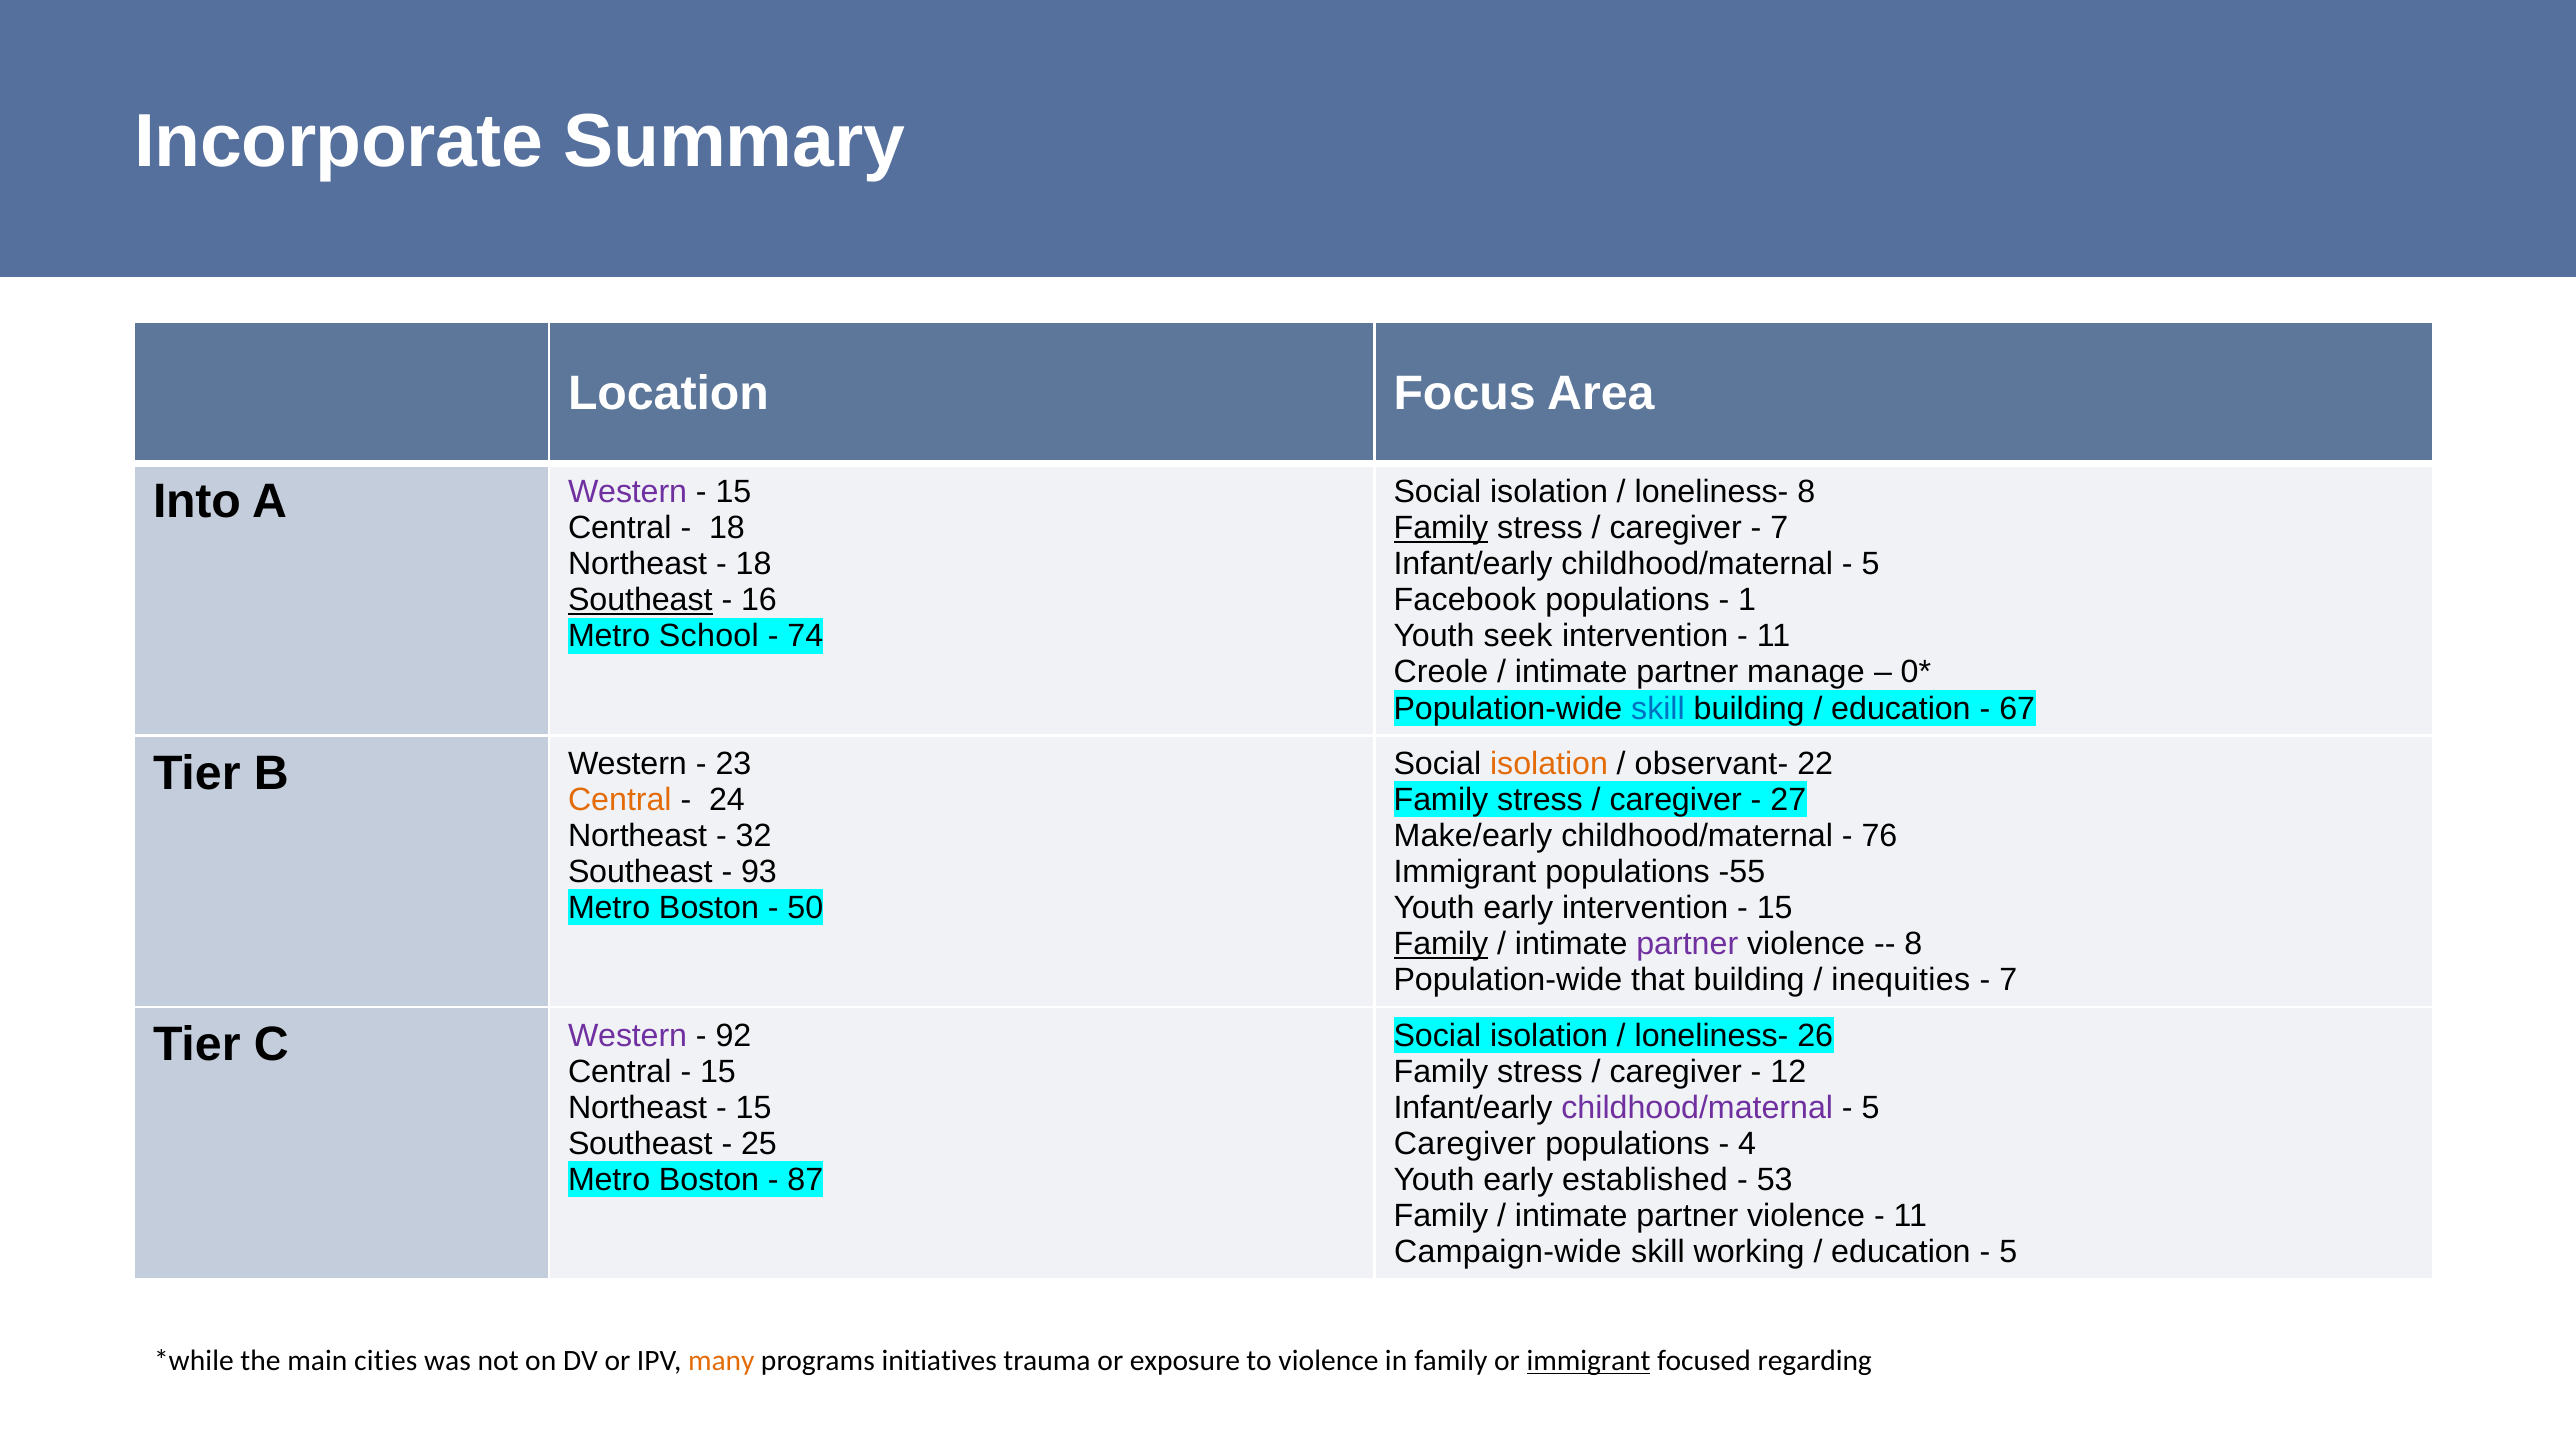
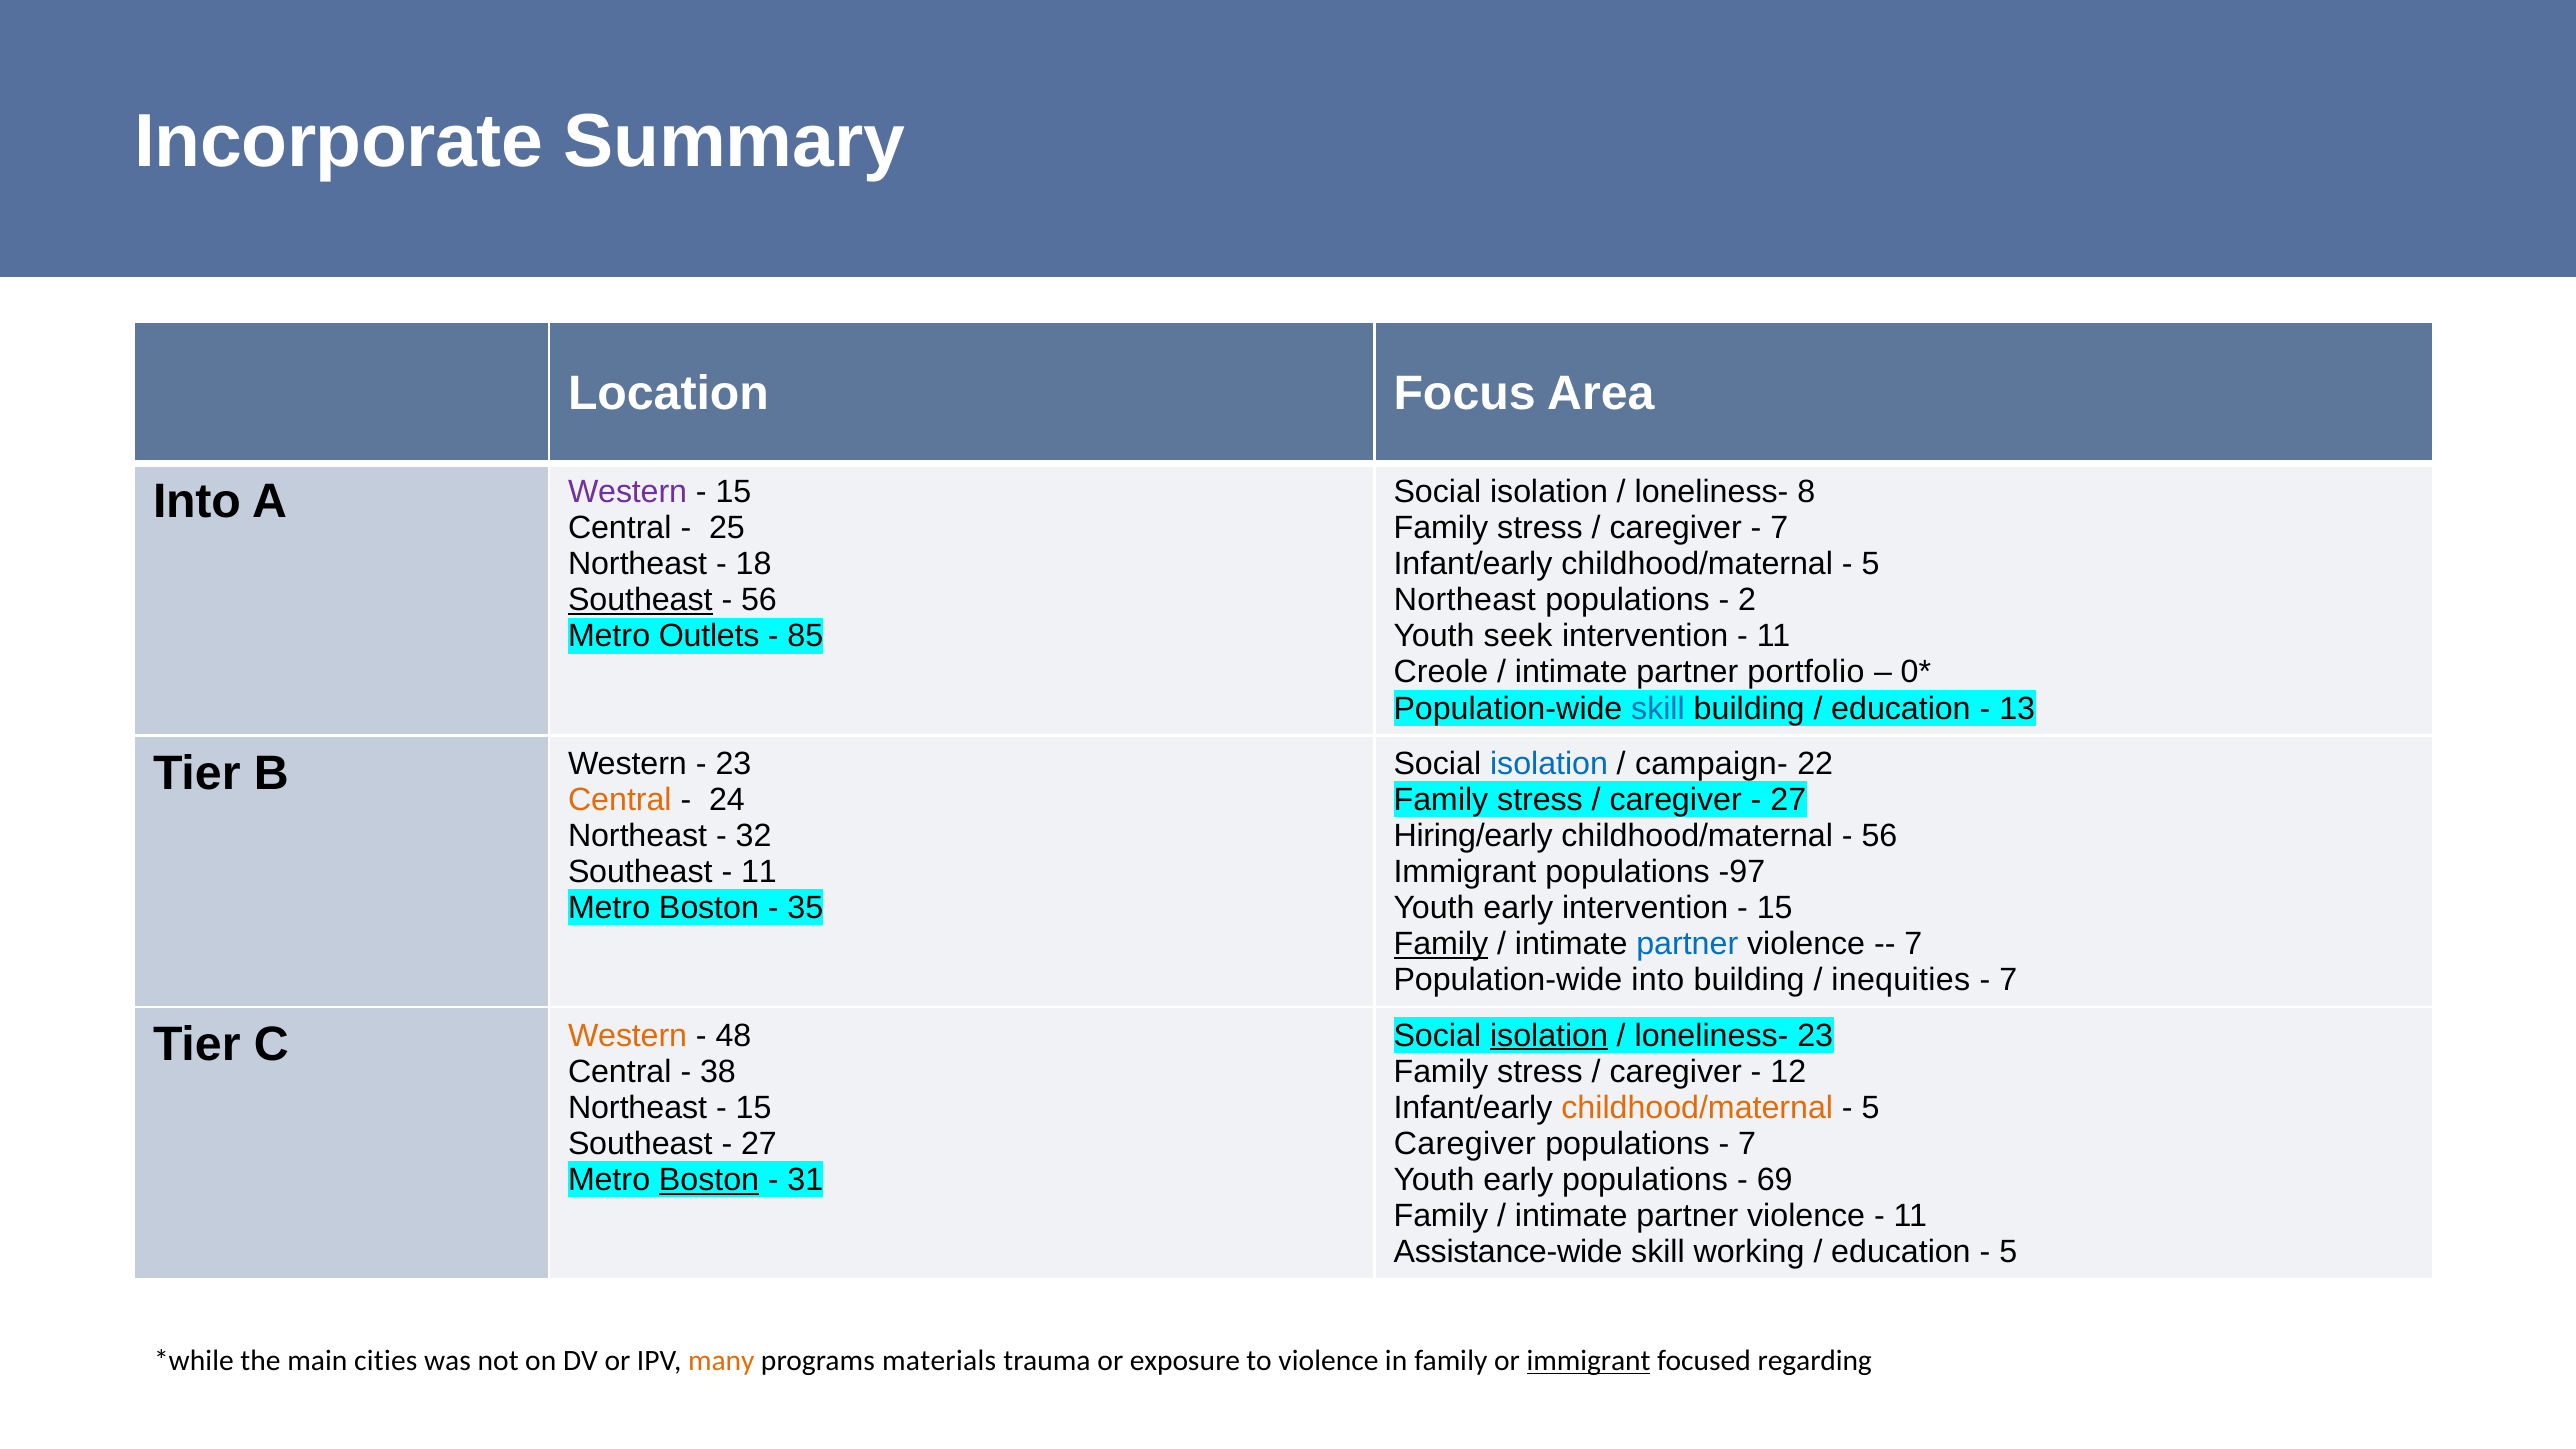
18 at (727, 528): 18 -> 25
Family at (1441, 528) underline: present -> none
16 at (759, 600): 16 -> 56
Facebook at (1465, 600): Facebook -> Northeast
1: 1 -> 2
School: School -> Outlets
74: 74 -> 85
manage: manage -> portfolio
67: 67 -> 13
isolation at (1549, 764) colour: orange -> blue
observant-: observant- -> campaign-
Make/early: Make/early -> Hiring/early
76 at (1879, 836): 76 -> 56
93 at (759, 872): 93 -> 11
-55: -55 -> -97
50: 50 -> 35
partner at (1687, 944) colour: purple -> blue
8 at (1913, 944): 8 -> 7
Population-wide that: that -> into
isolation at (1549, 1036) underline: none -> present
loneliness- 26: 26 -> 23
Western at (628, 1036) colour: purple -> orange
92: 92 -> 48
15 at (718, 1072): 15 -> 38
childhood/maternal at (1697, 1108) colour: purple -> orange
25 at (759, 1144): 25 -> 27
4 at (1747, 1144): 4 -> 7
Boston at (709, 1180) underline: none -> present
87: 87 -> 31
early established: established -> populations
53: 53 -> 69
Campaign-wide: Campaign-wide -> Assistance-wide
initiatives: initiatives -> materials
